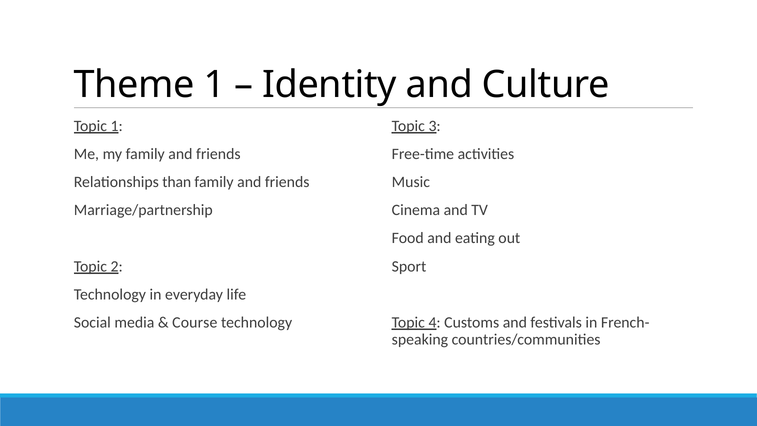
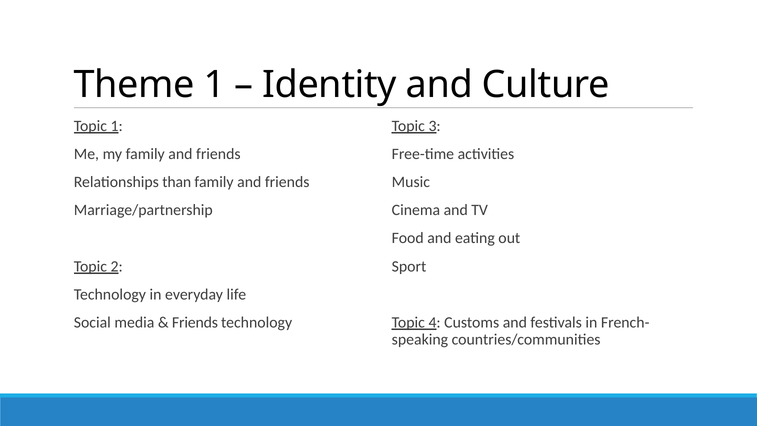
Course at (195, 323): Course -> Friends
